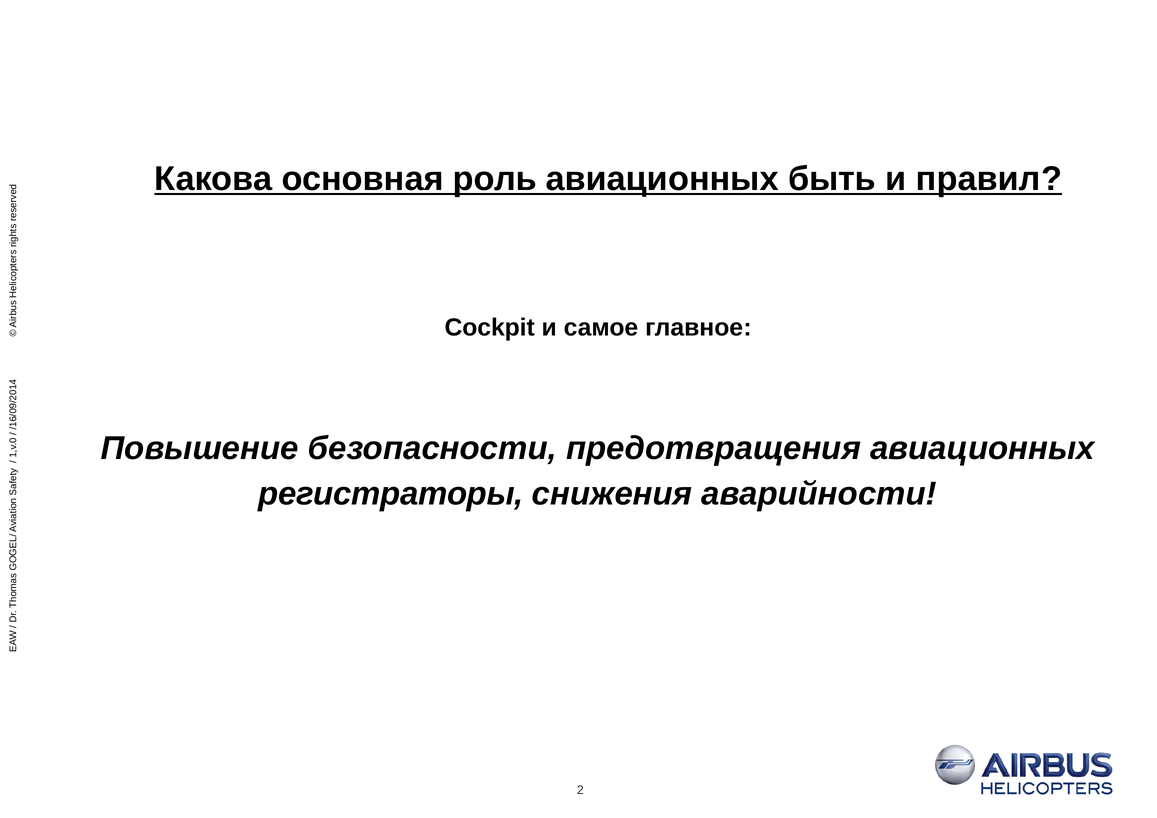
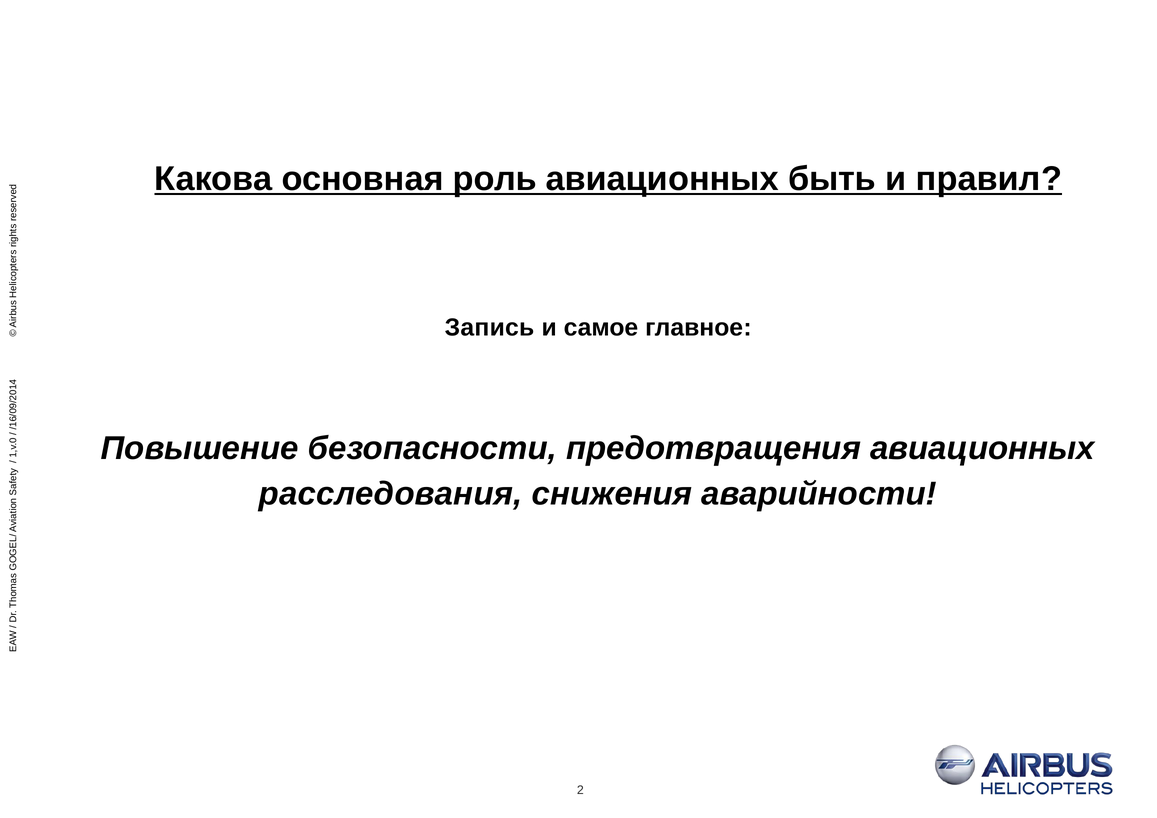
Cockpit: Cockpit -> Запись
регистраторы: регистраторы -> расследования
